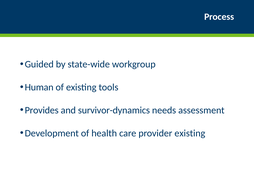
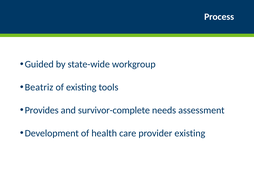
Human: Human -> Beatriz
survivor-dynamics: survivor-dynamics -> survivor-complete
